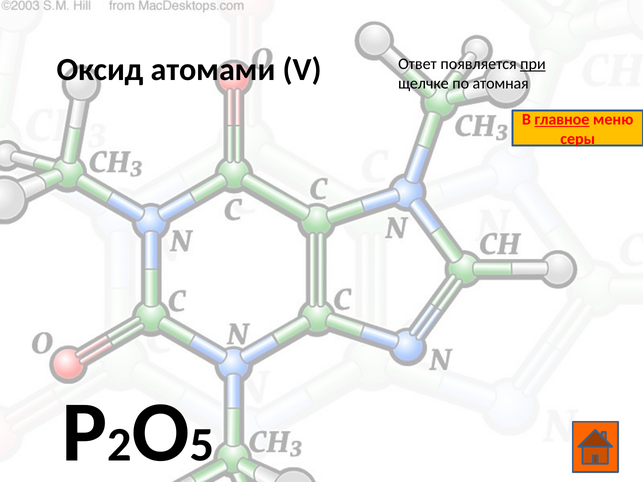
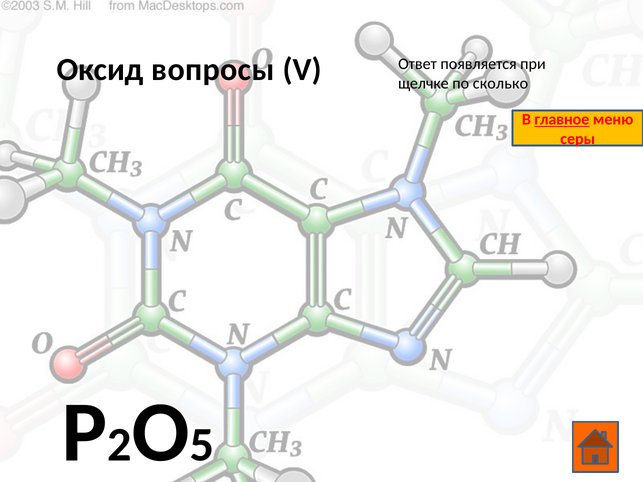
атомами: атомами -> вопросы
при underline: present -> none
атомная: атомная -> сколько
